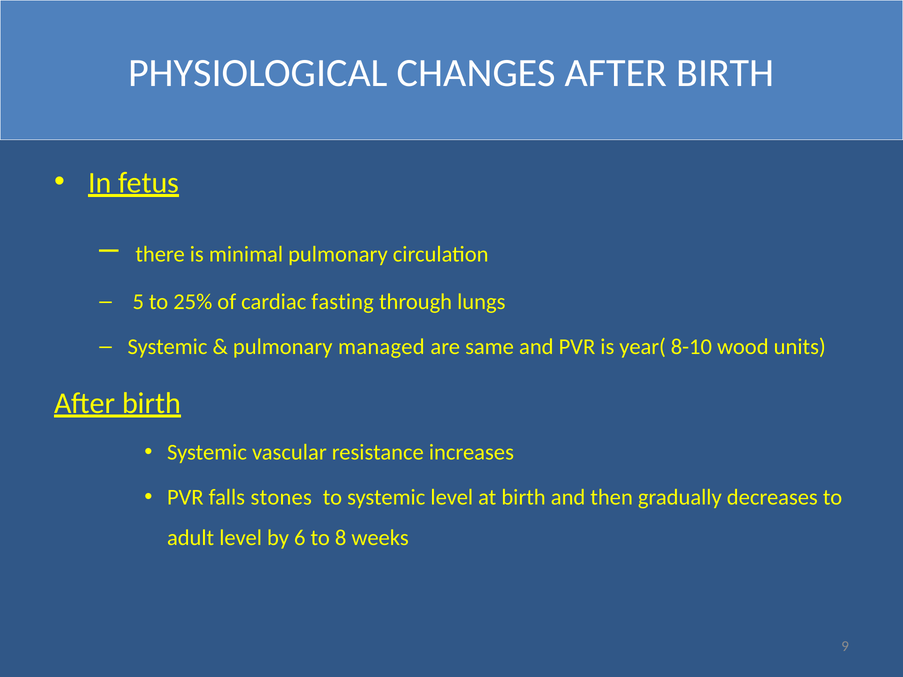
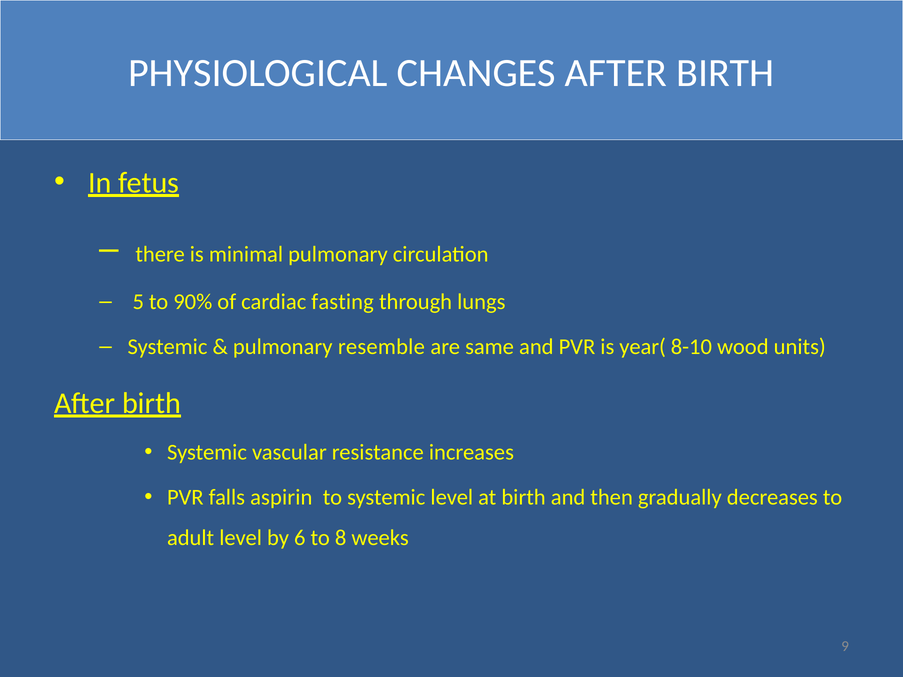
25%: 25% -> 90%
managed: managed -> resemble
stones: stones -> aspirin
